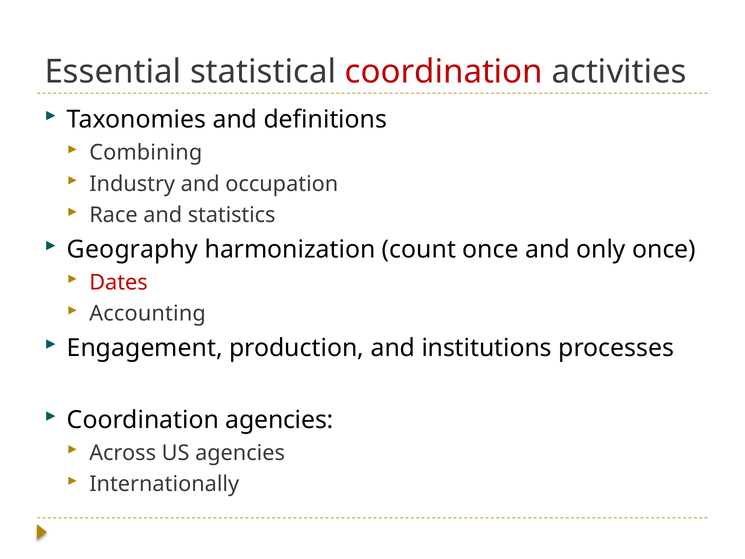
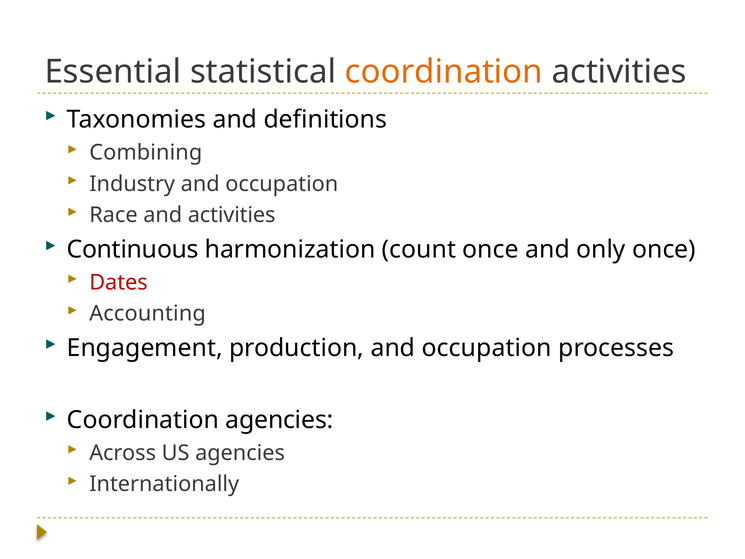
coordination at (444, 72) colour: red -> orange
and statistics: statistics -> activities
Geography: Geography -> Continuous
production and institutions: institutions -> occupation
